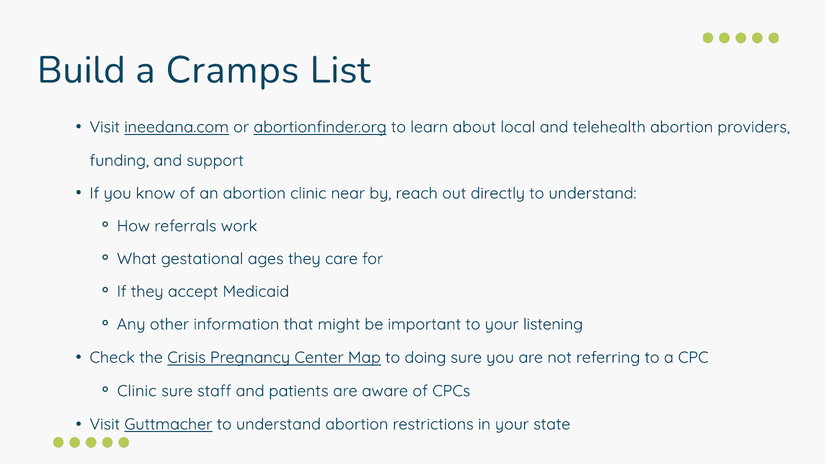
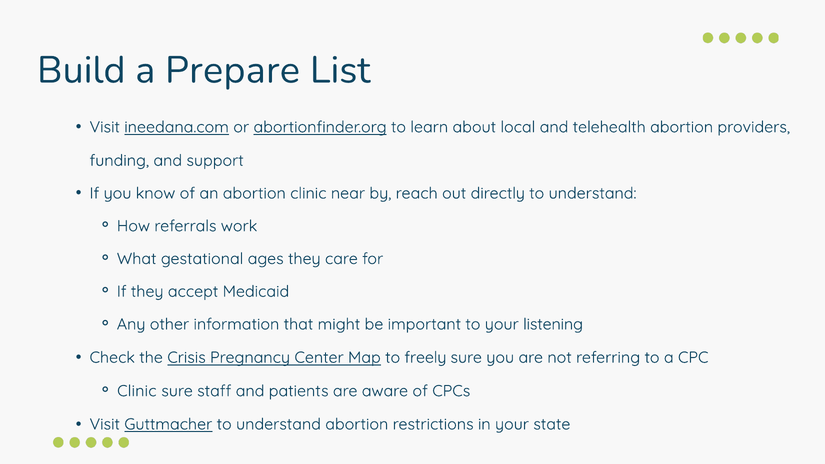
Cramps: Cramps -> Prepare
doing: doing -> freely
